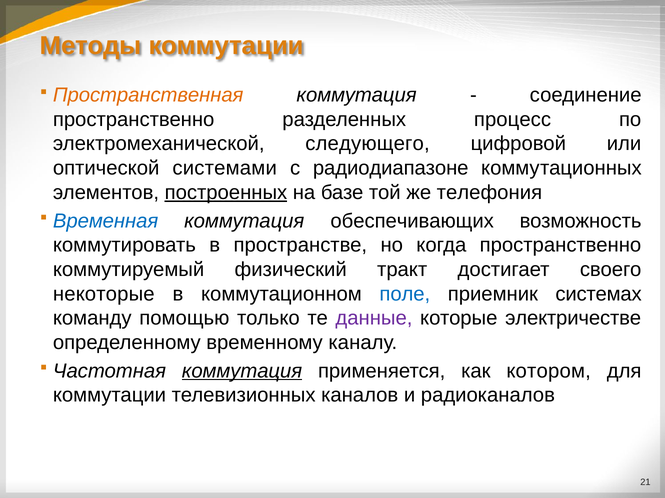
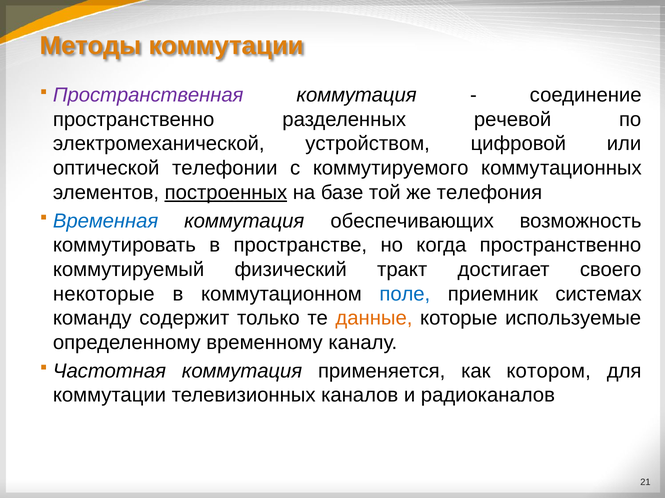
Пространственная colour: orange -> purple
процесс: процесс -> речевой
следующего: следующего -> устройством
системами: системами -> телефонии
радиодиапазоне: радиодиапазоне -> коммутируемого
помощью: помощью -> содержит
данные colour: purple -> orange
электричестве: электричестве -> используемые
коммутация at (242, 371) underline: present -> none
